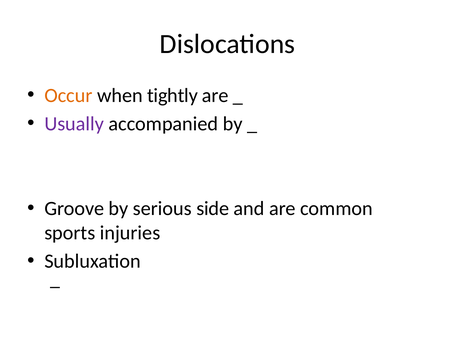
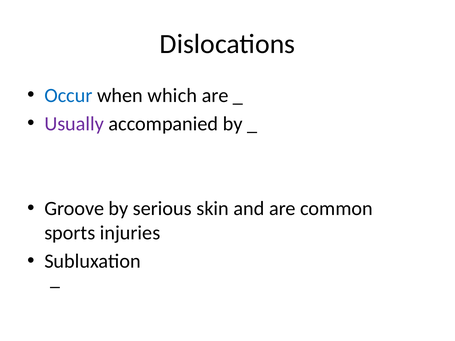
Occur colour: orange -> blue
tightly: tightly -> which
side: side -> skin
